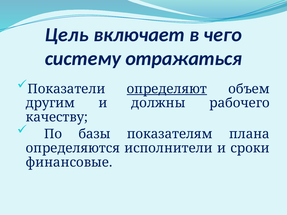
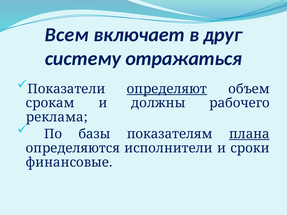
Цель: Цель -> Всем
чего: чего -> друг
другим: другим -> срокам
качеству: качеству -> реклама
плана underline: none -> present
